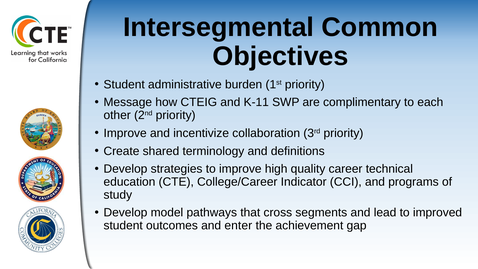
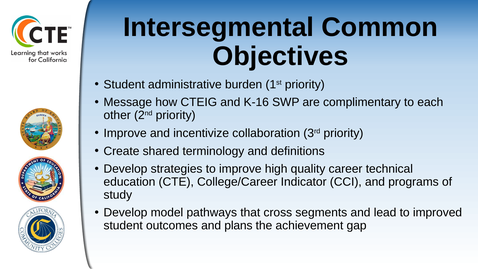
K-11: K-11 -> K-16
enter: enter -> plans
